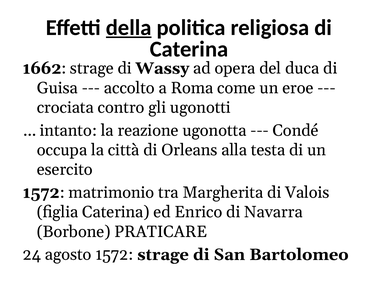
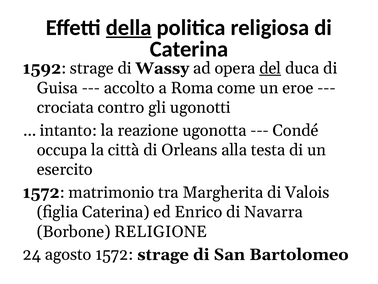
1662: 1662 -> 1592
del underline: none -> present
PRATICARE: PRATICARE -> RELIGIONE
